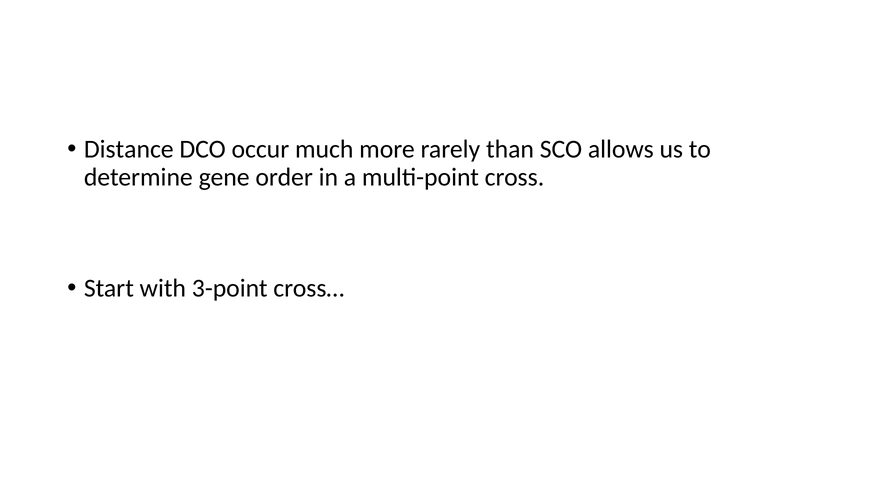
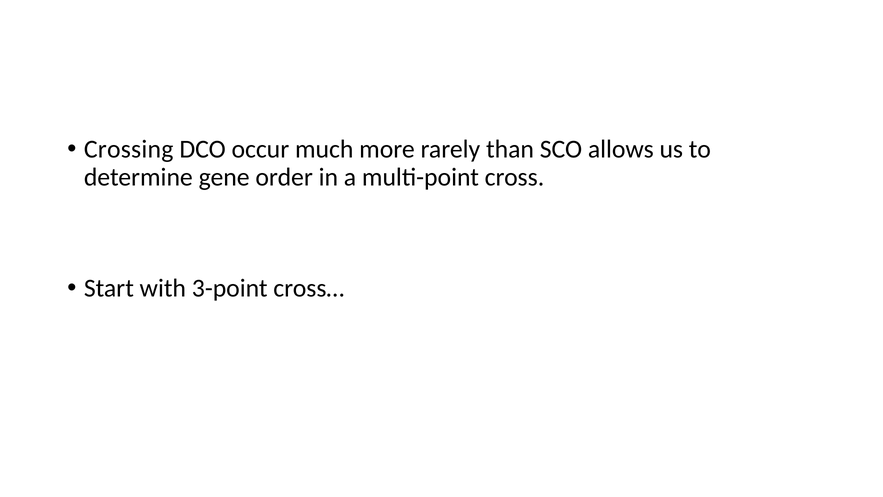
Distance: Distance -> Crossing
